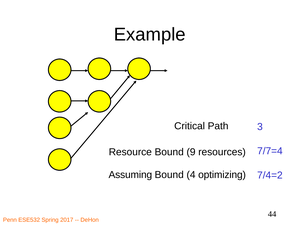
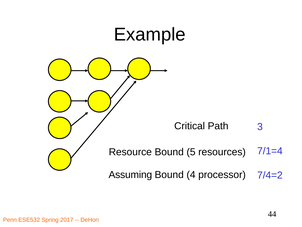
7/7=4: 7/7=4 -> 7/1=4
9: 9 -> 5
optimizing: optimizing -> processor
